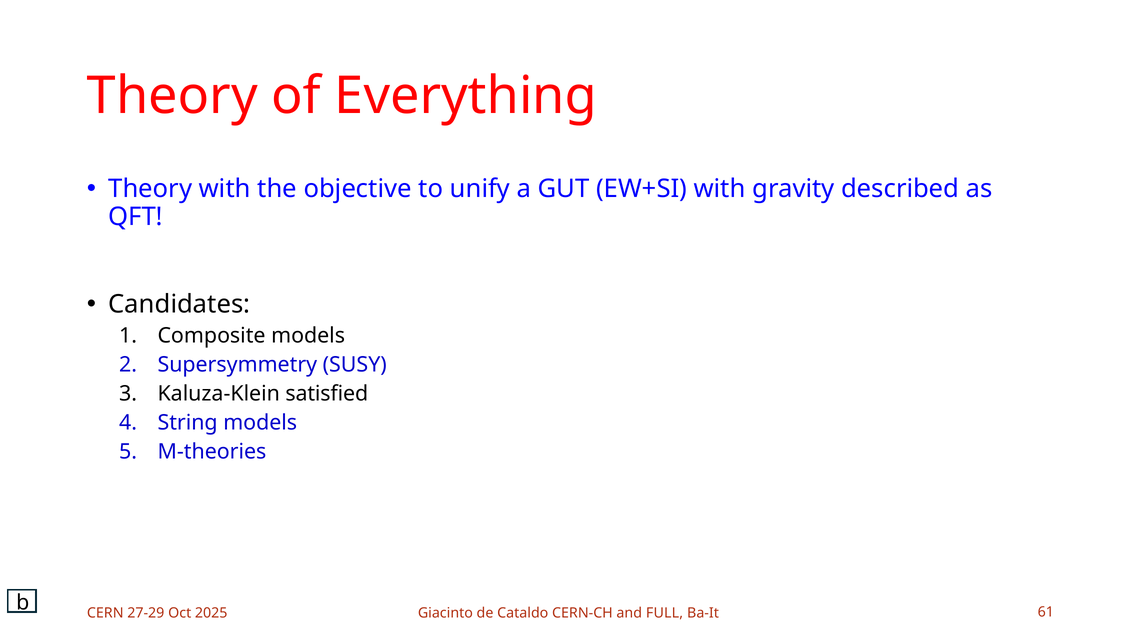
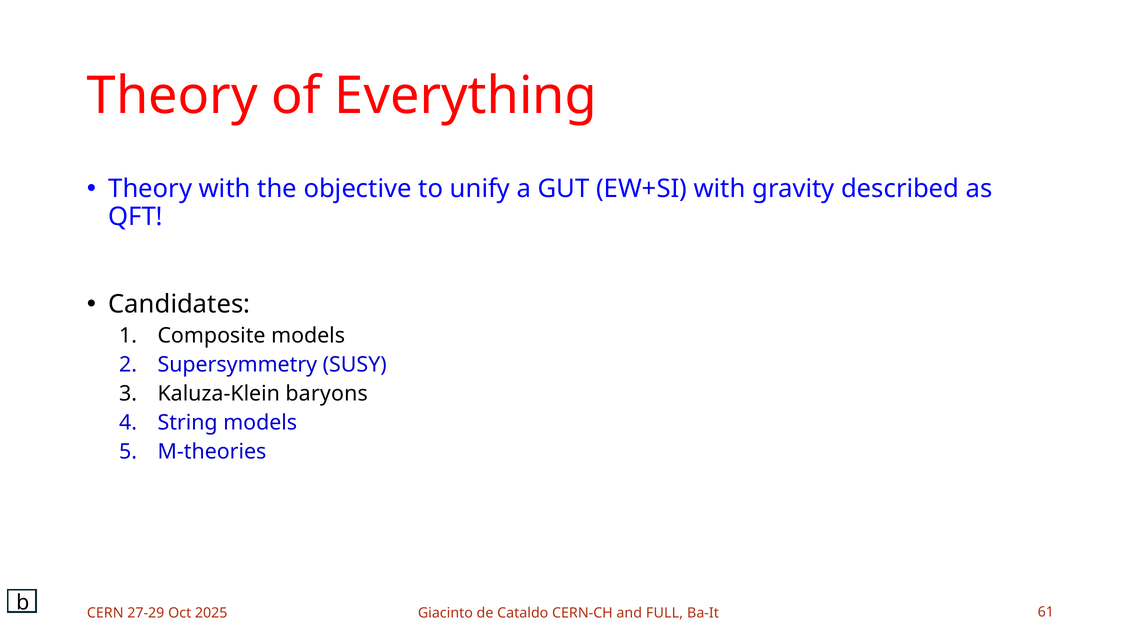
satisfied: satisfied -> baryons
